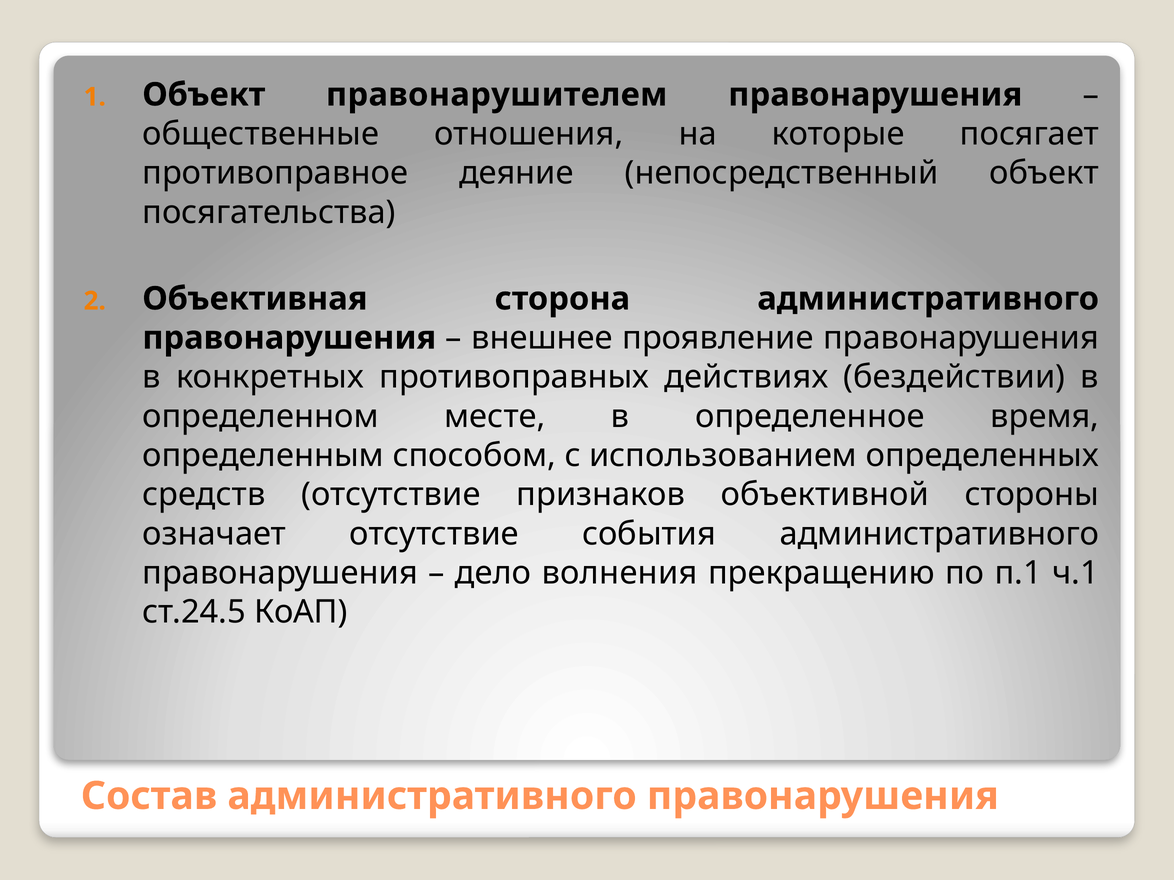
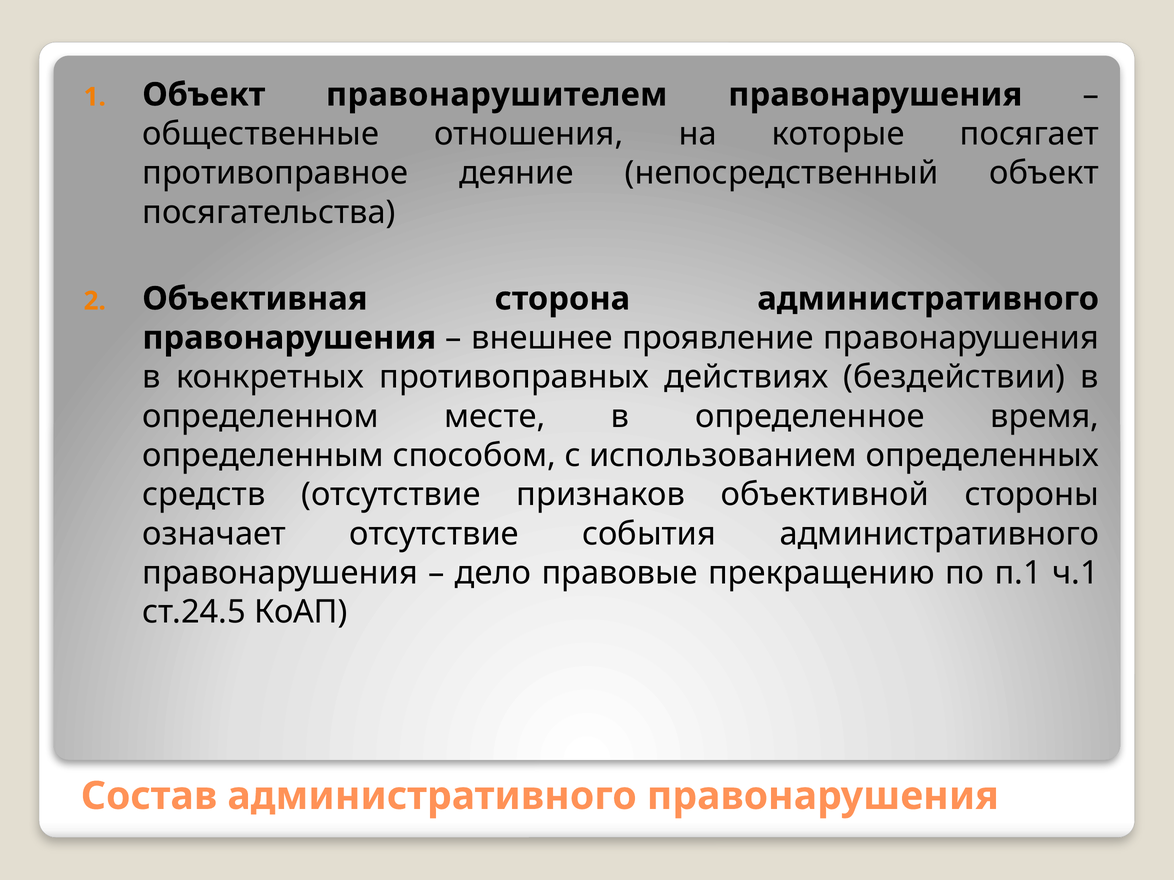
волнения: волнения -> правовые
